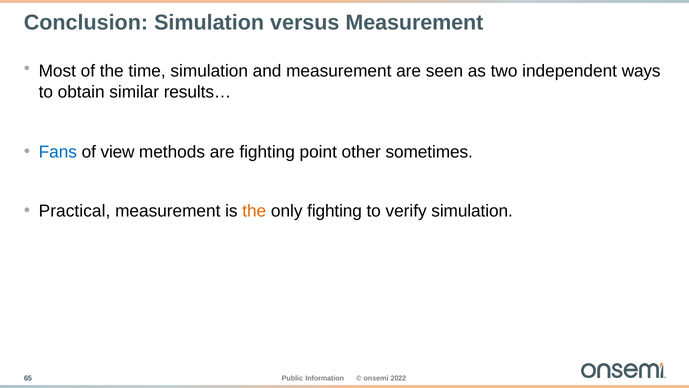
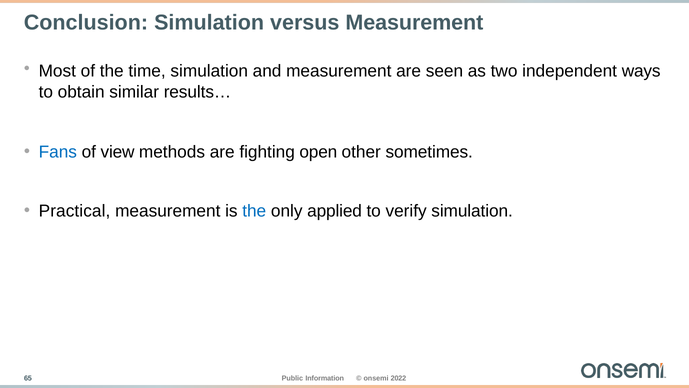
point: point -> open
the at (254, 211) colour: orange -> blue
only fighting: fighting -> applied
